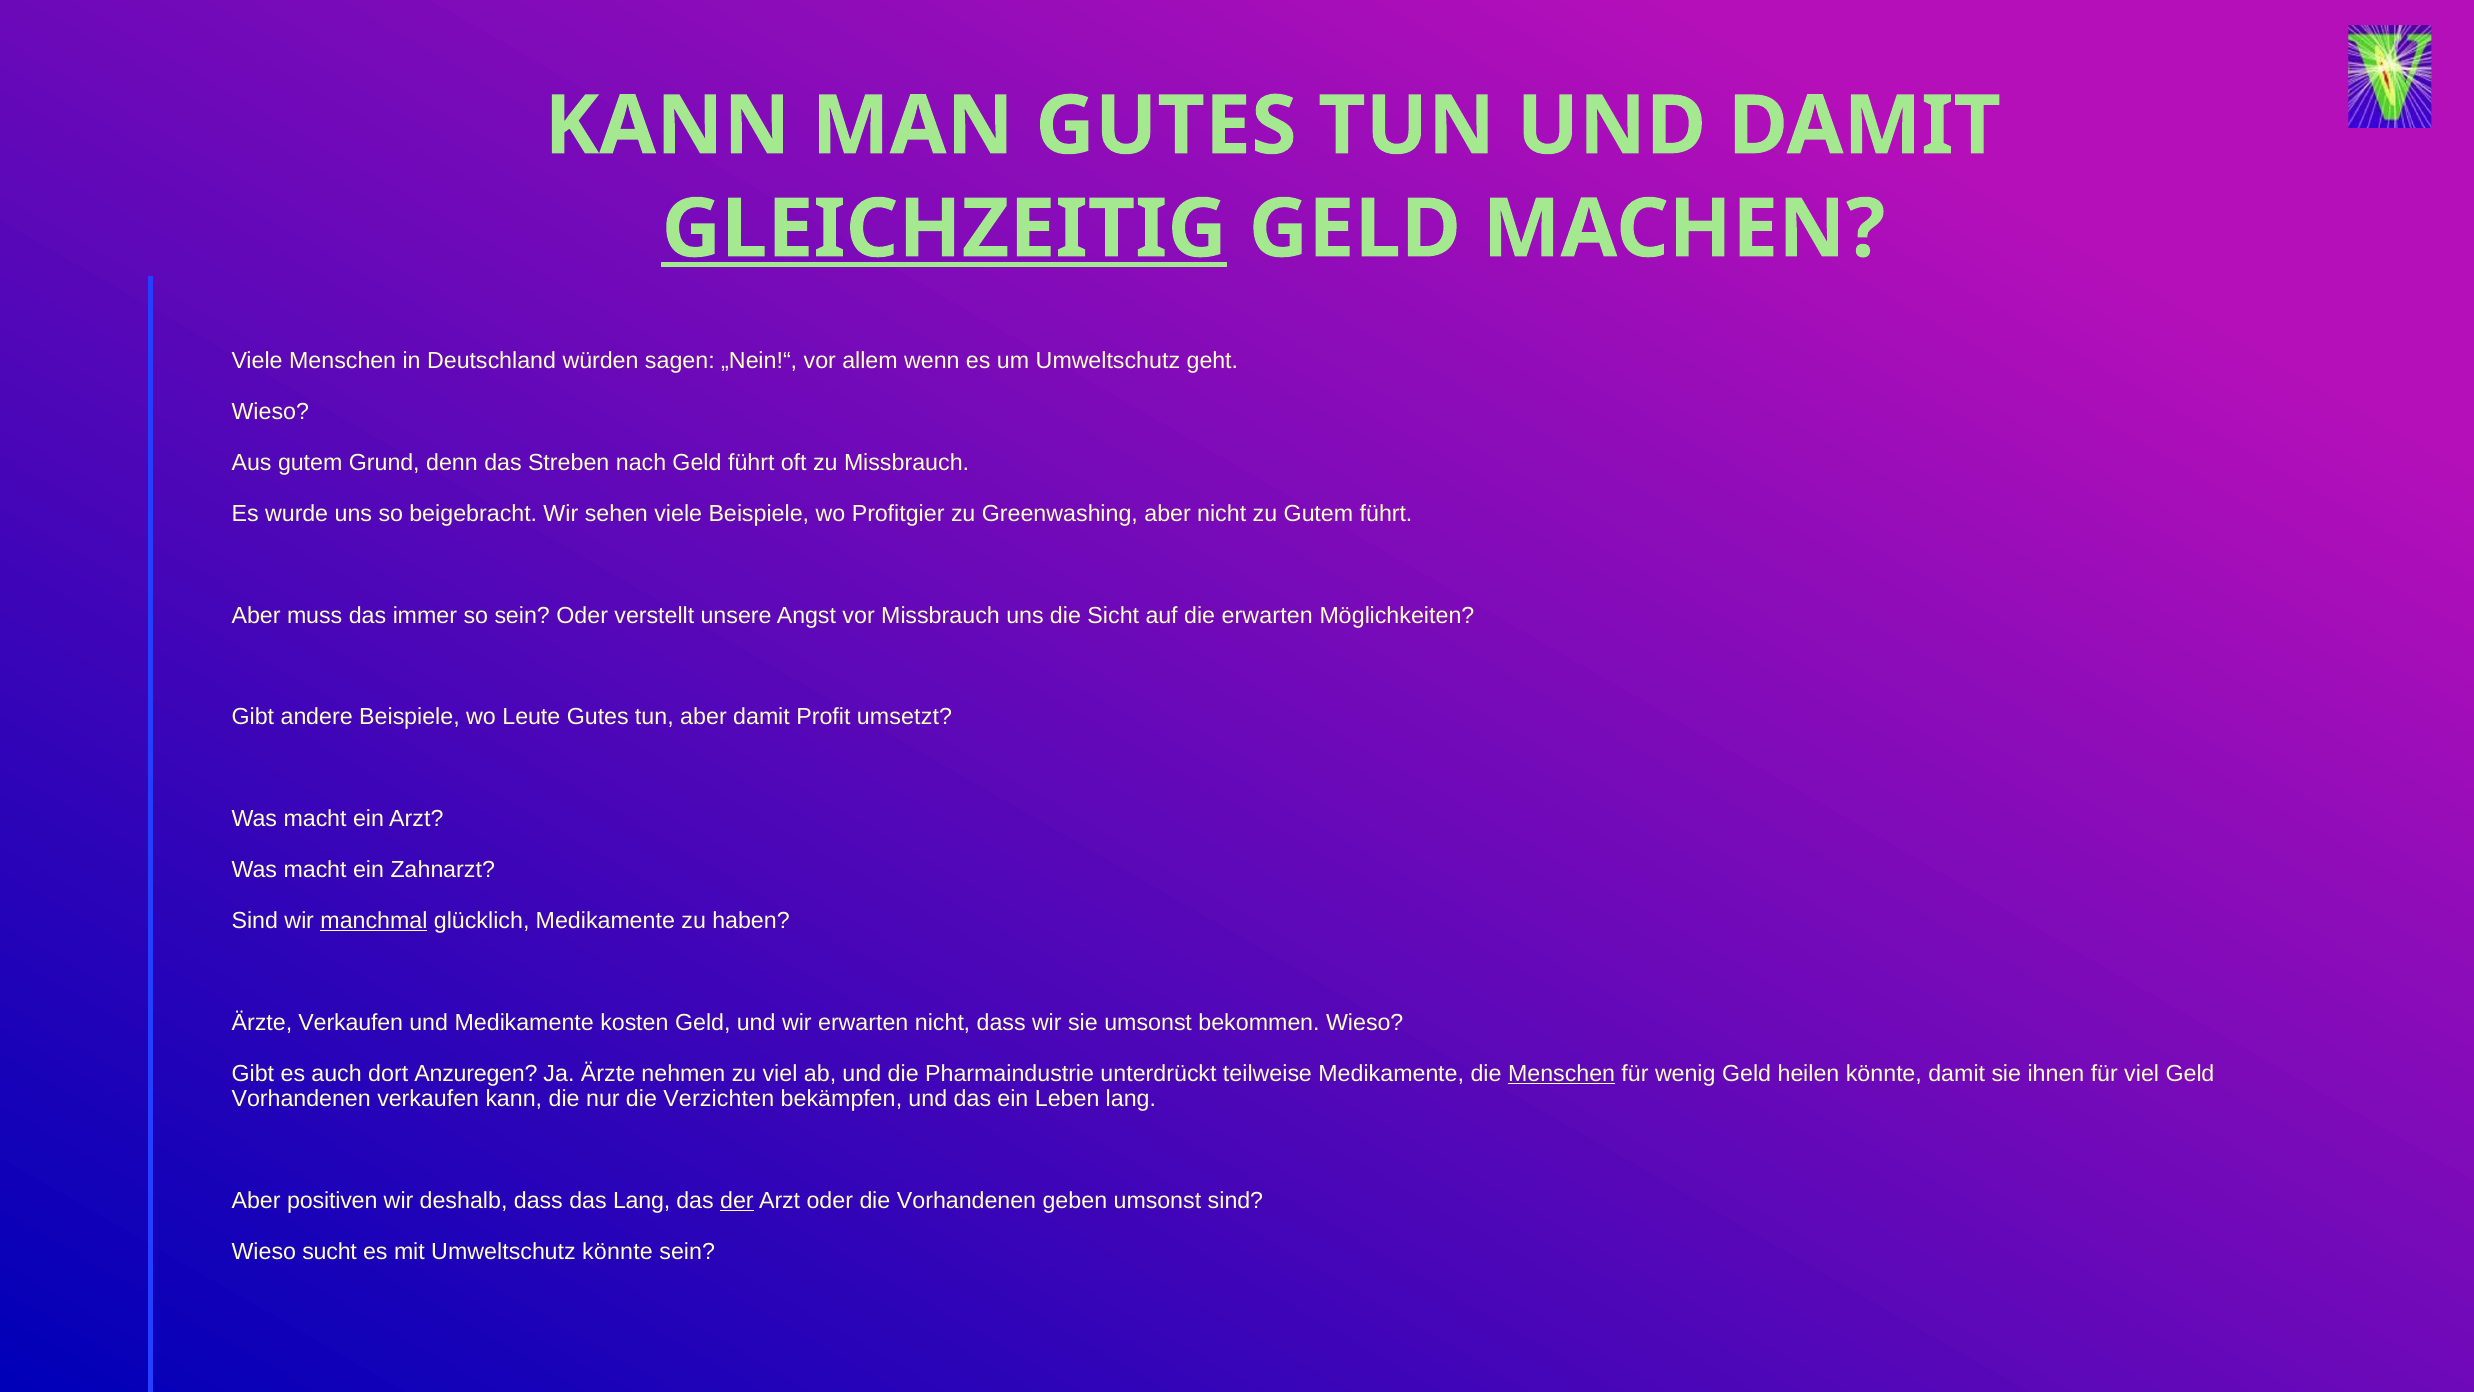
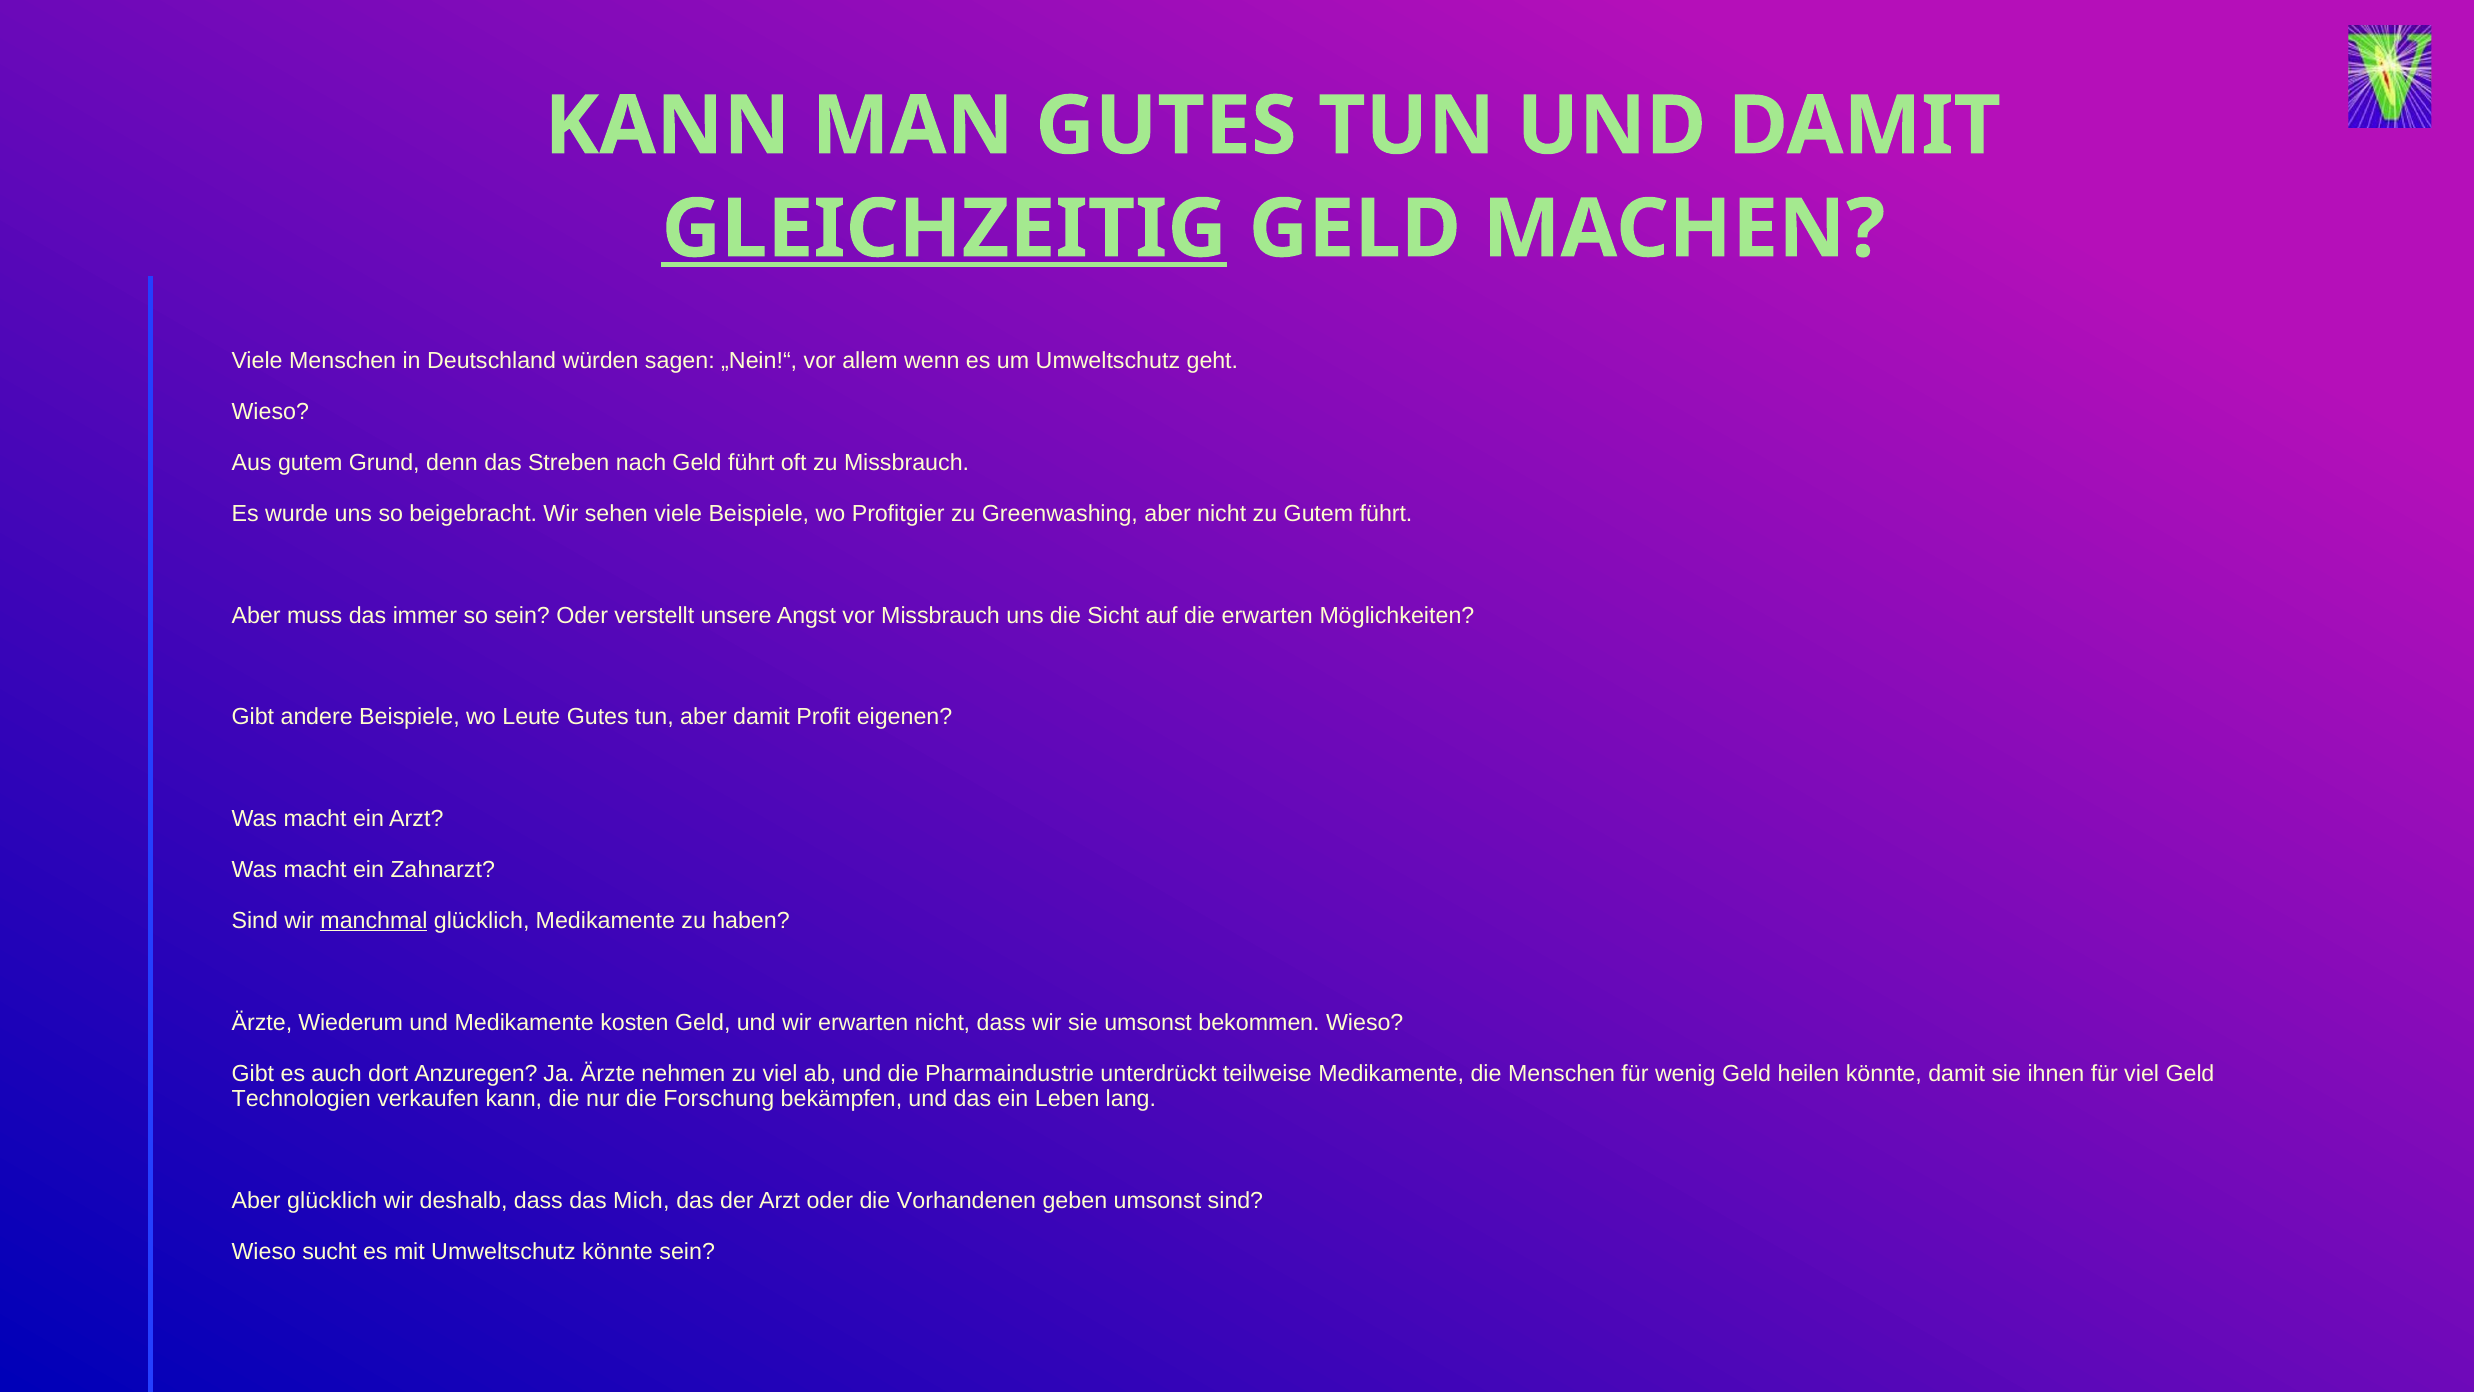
umsetzt: umsetzt -> eigenen
Ärzte Verkaufen: Verkaufen -> Wiederum
Menschen at (1562, 1073) underline: present -> none
Vorhandenen at (301, 1098): Vorhandenen -> Technologien
Verzichten: Verzichten -> Forschung
Aber positiven: positiven -> glücklich
das Lang: Lang -> Mich
der underline: present -> none
